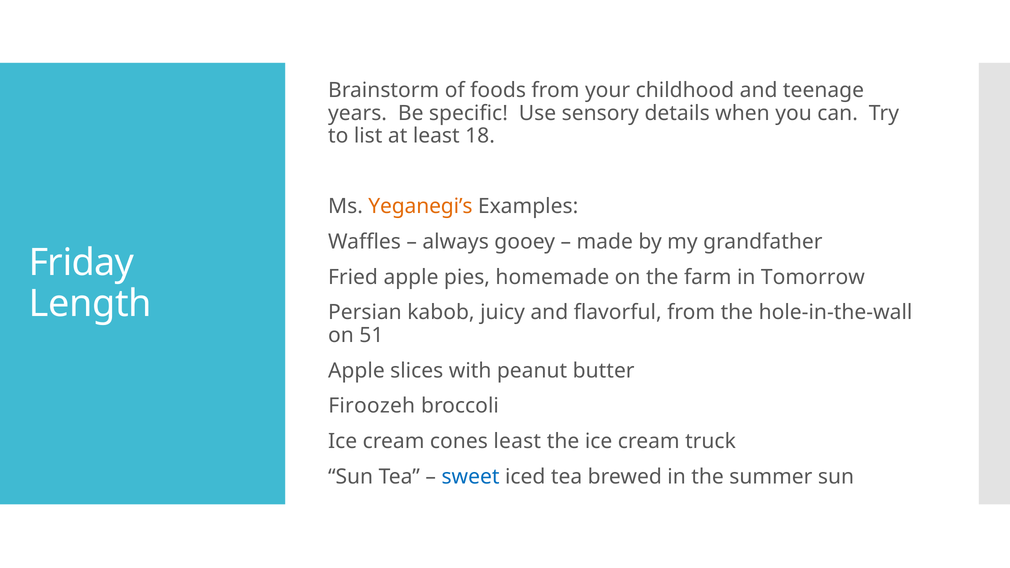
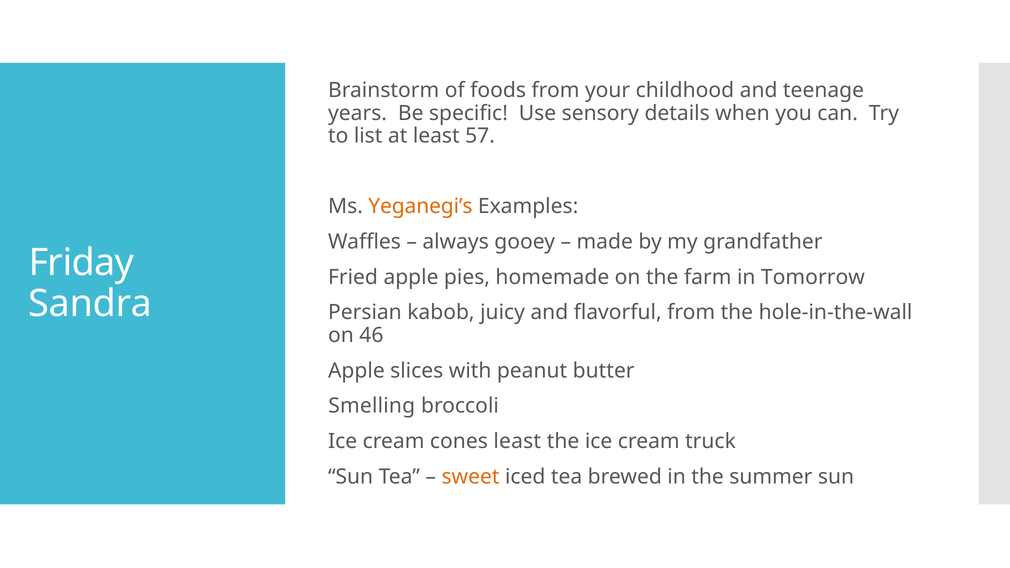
18: 18 -> 57
Length: Length -> Sandra
51: 51 -> 46
Firoozeh: Firoozeh -> Smelling
sweet colour: blue -> orange
